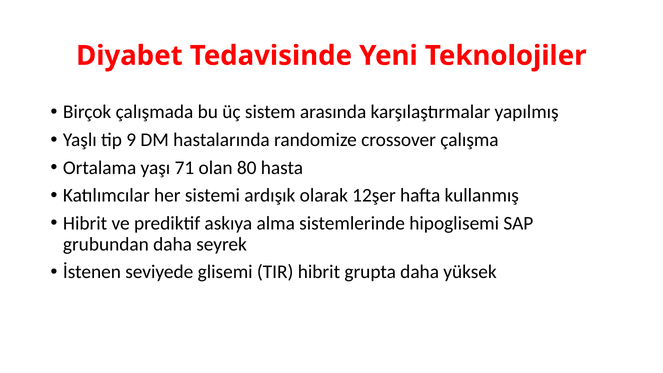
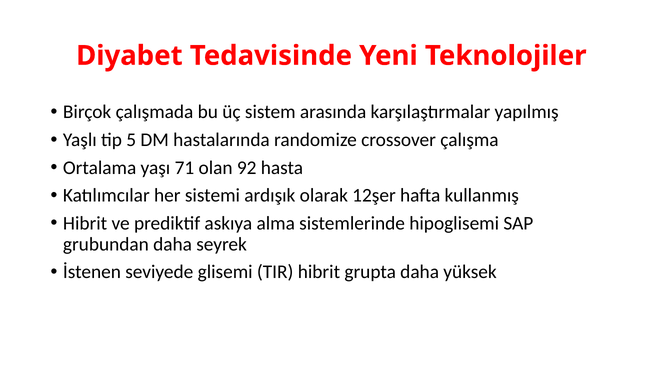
9: 9 -> 5
80: 80 -> 92
